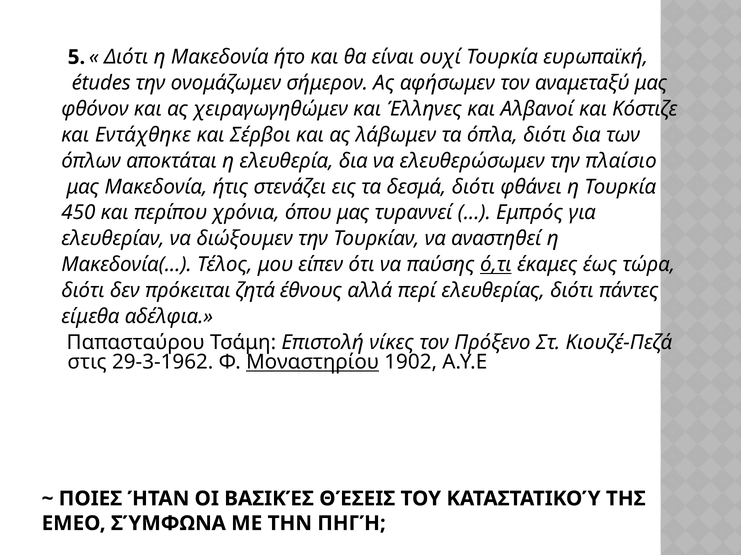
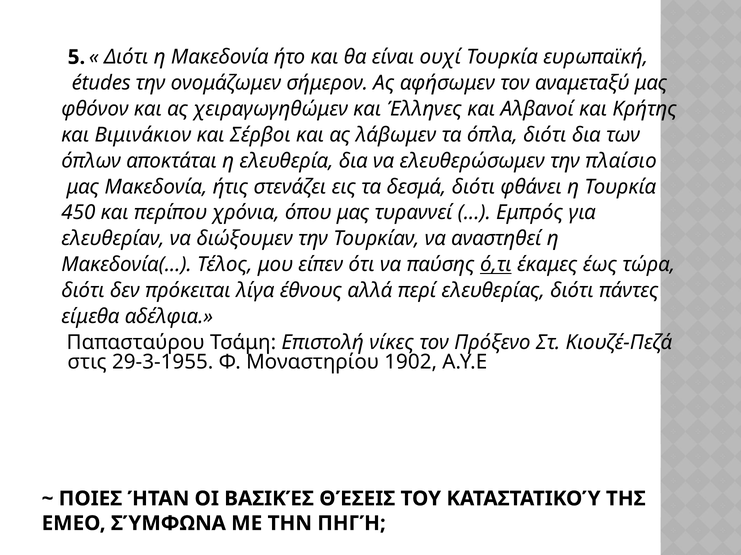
Κόστιζε: Κόστιζε -> Κρήτης
Εντάχθηκε: Εντάχθηκε -> Βιμινάκιον
ζητά: ζητά -> λίγα
29-3-1962: 29-3-1962 -> 29-3-1955
Μοναστηρίου underline: present -> none
